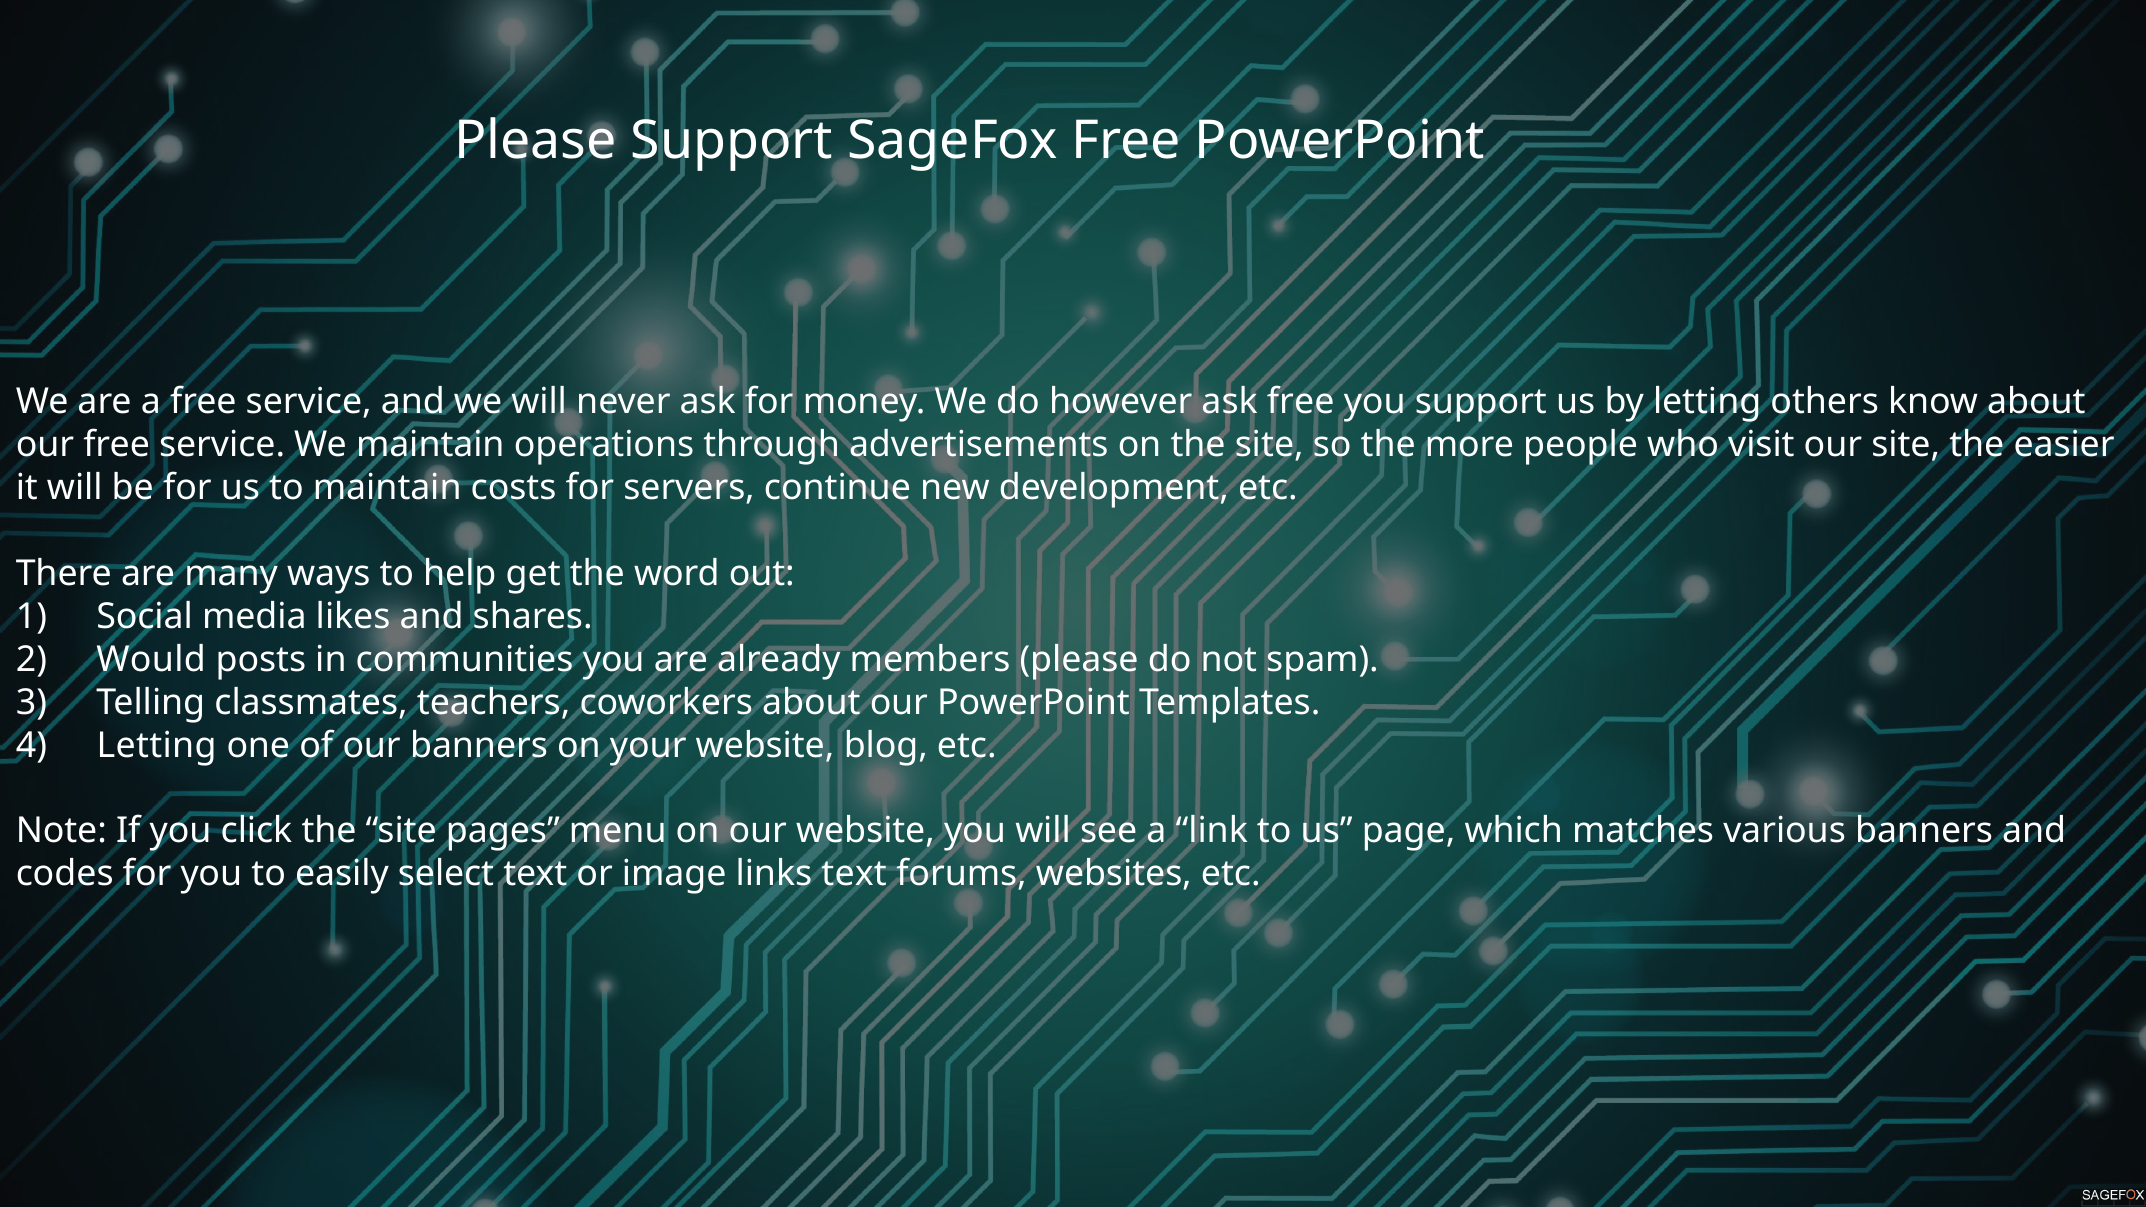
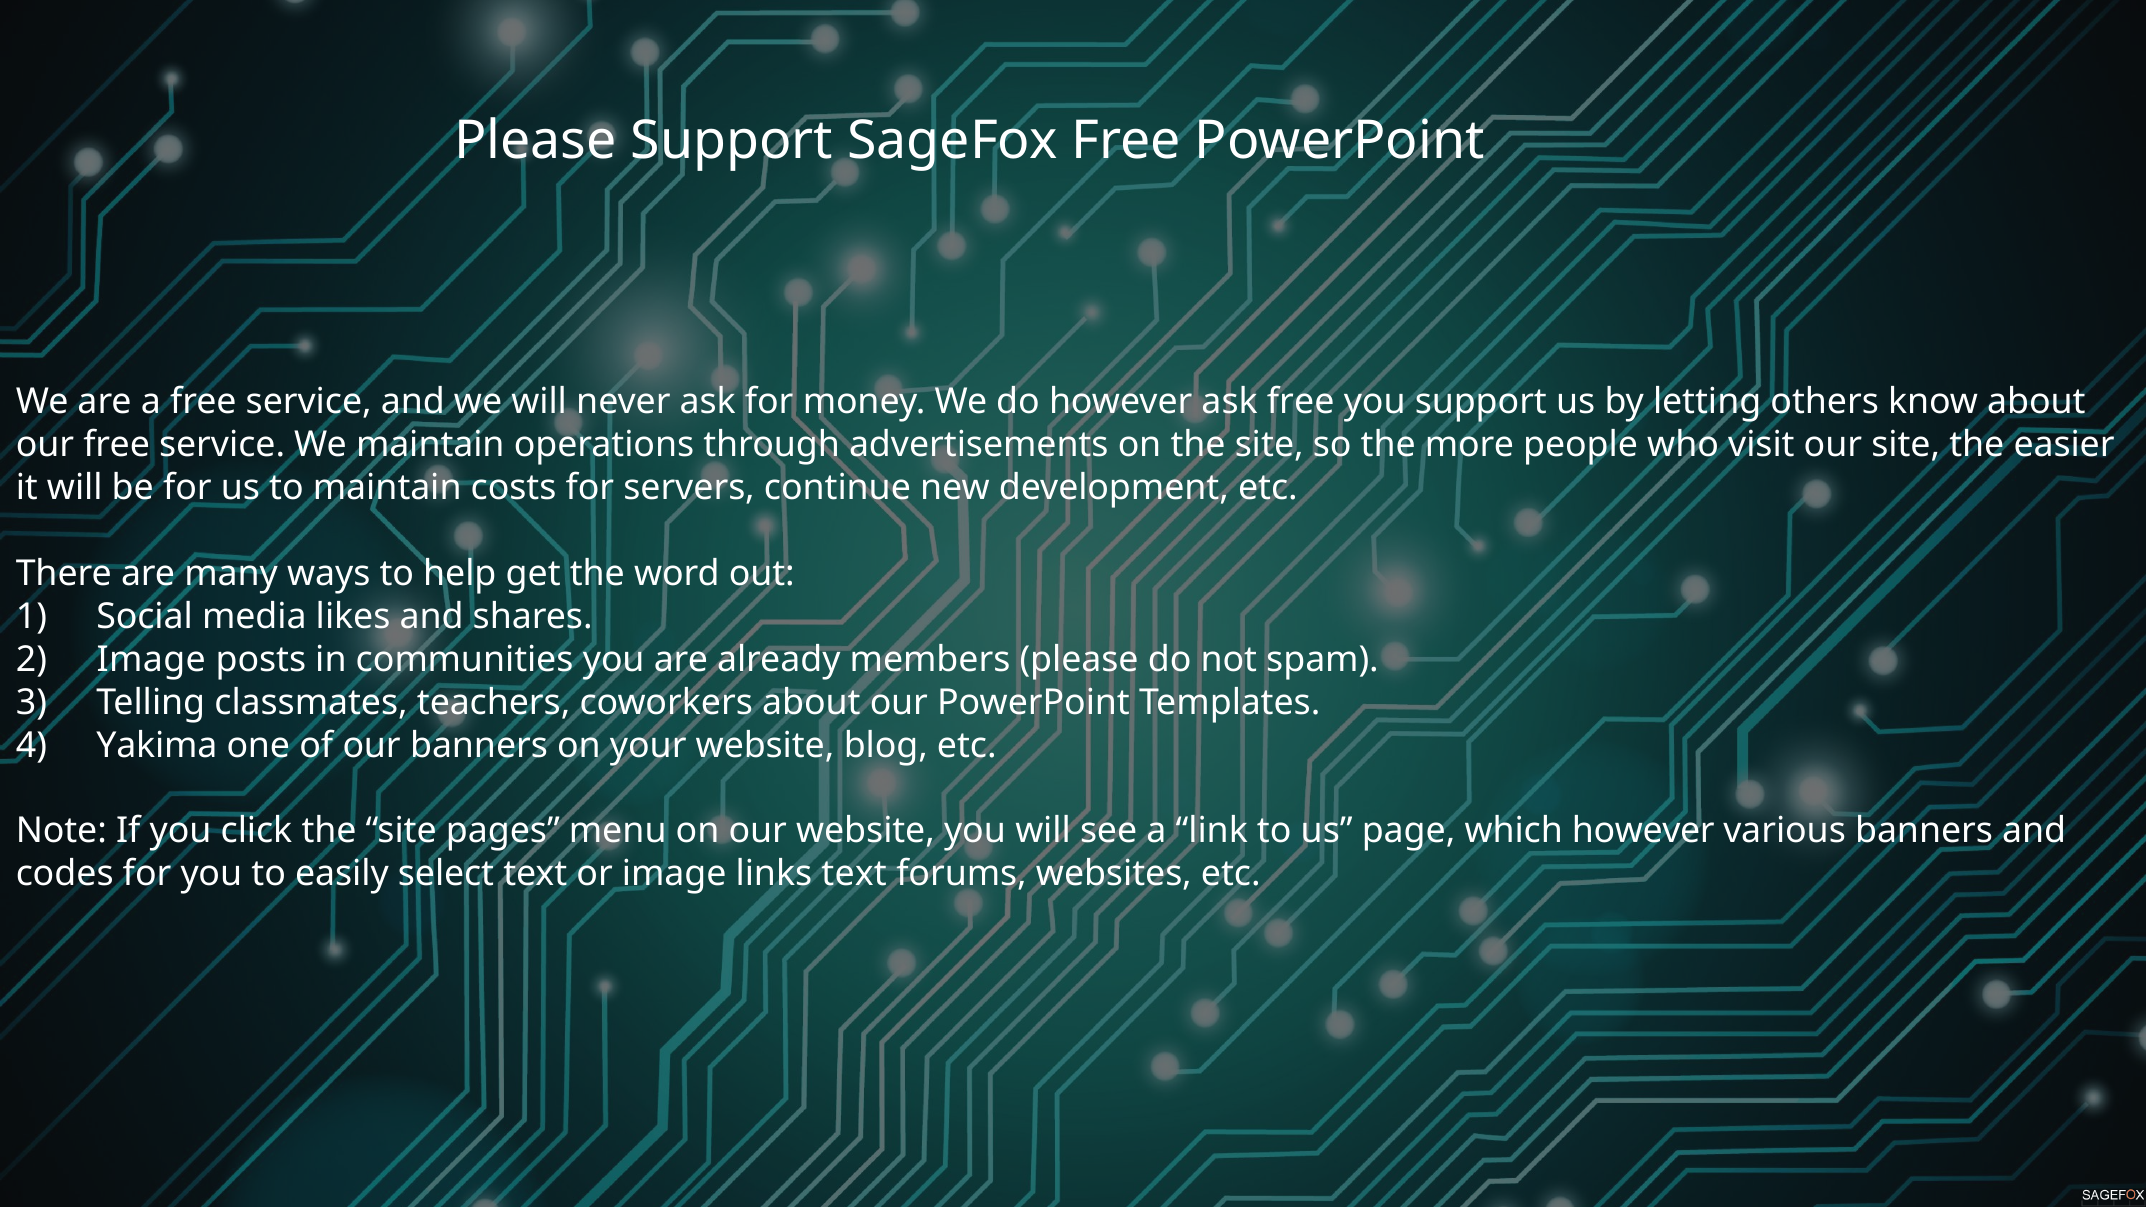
Would at (151, 660): Would -> Image
Letting at (157, 745): Letting -> Yakima
which matches: matches -> however
